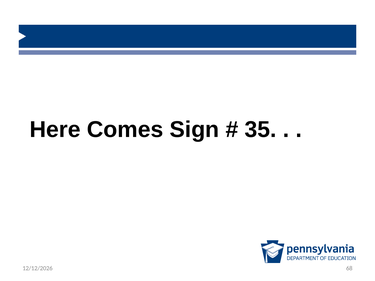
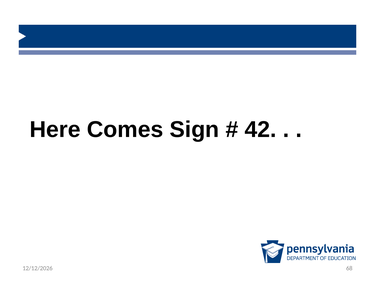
35: 35 -> 42
